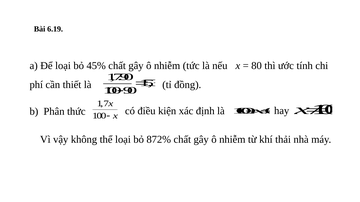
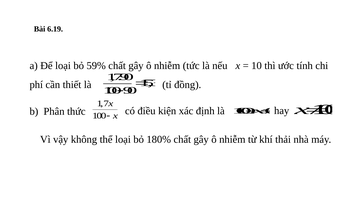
45%: 45% -> 59%
80: 80 -> 10
872%: 872% -> 180%
